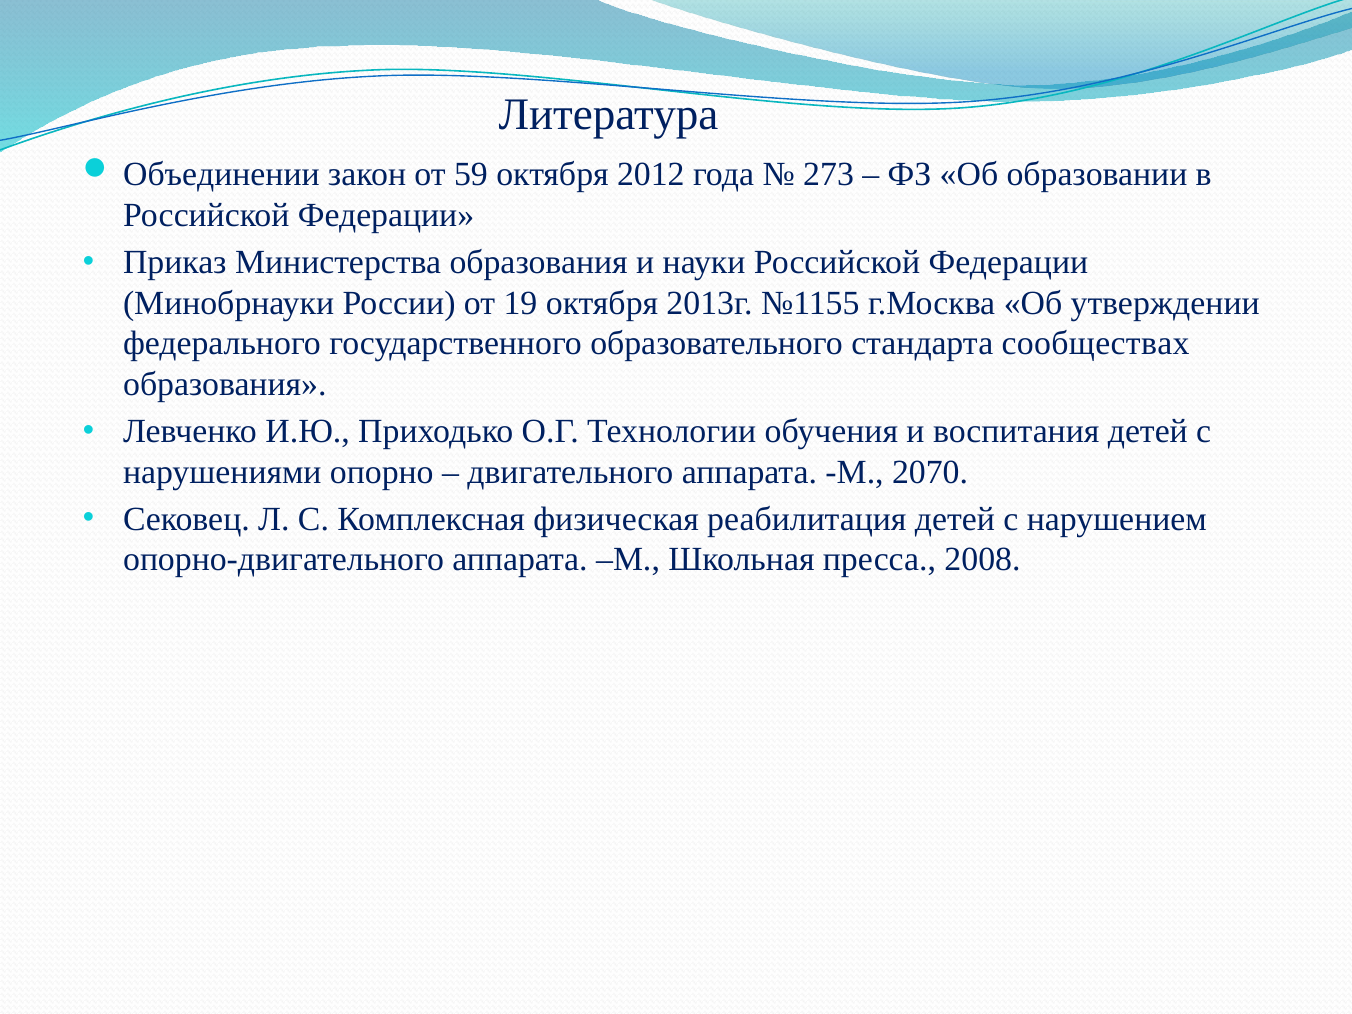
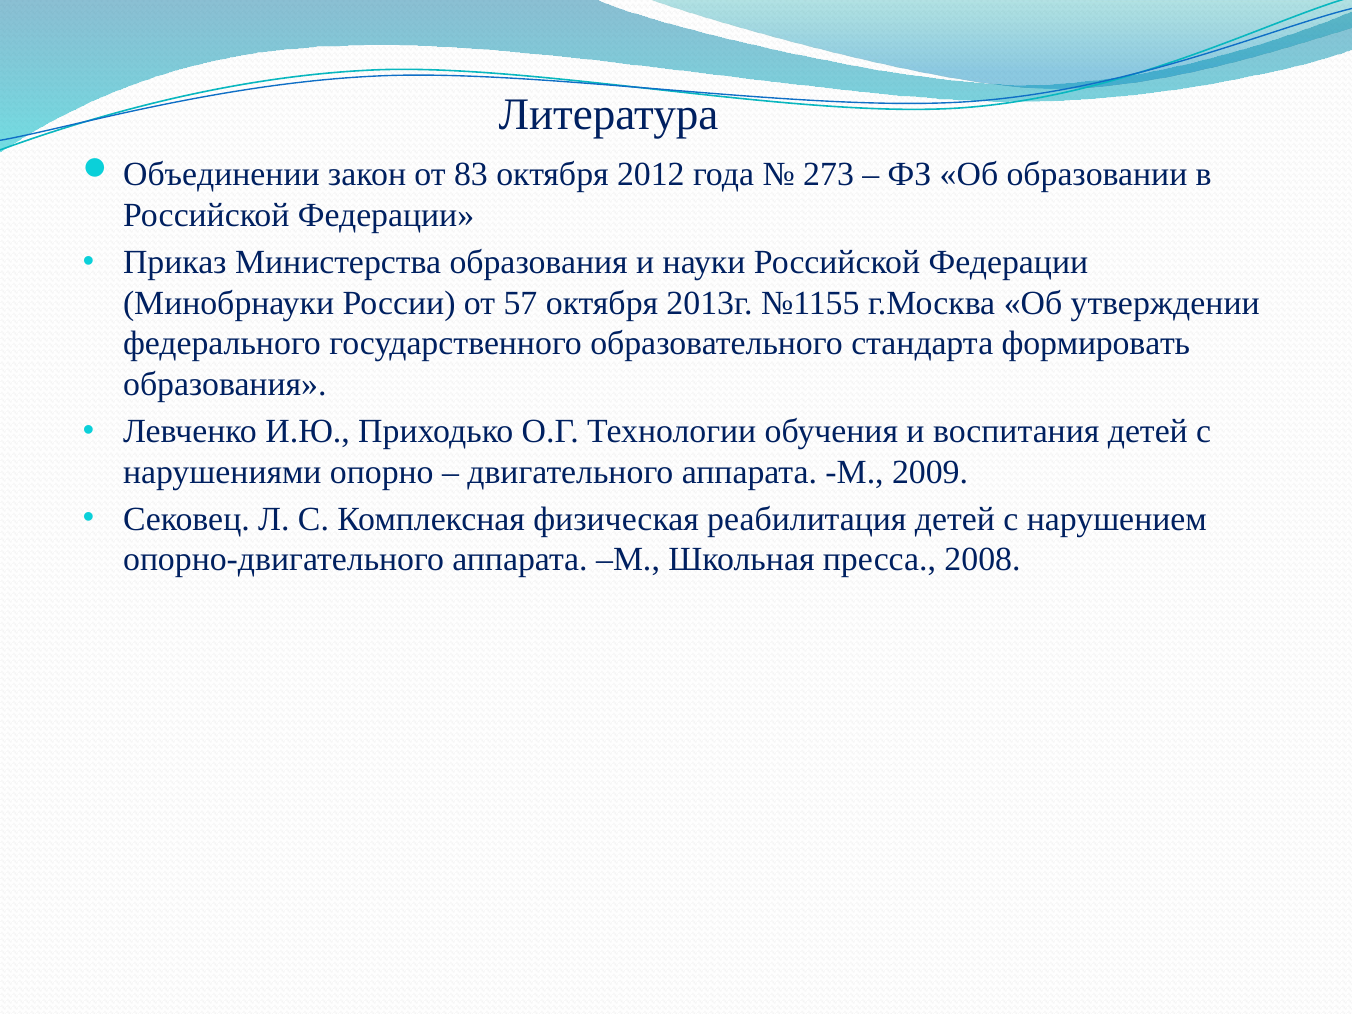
59: 59 -> 83
19: 19 -> 57
сообществах: сообществах -> формировать
2070: 2070 -> 2009
